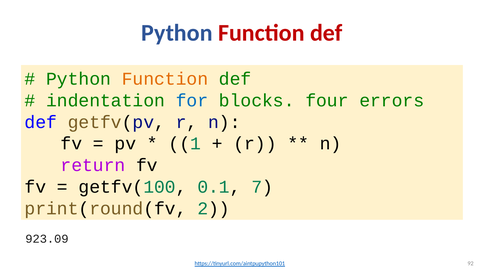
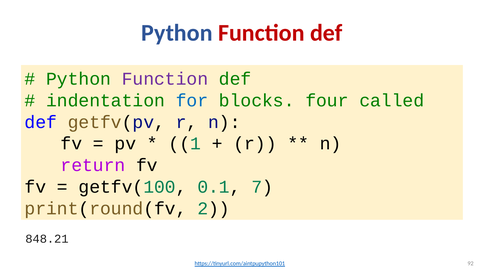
Function at (165, 79) colour: orange -> purple
errors: errors -> called
923.09: 923.09 -> 848.21
